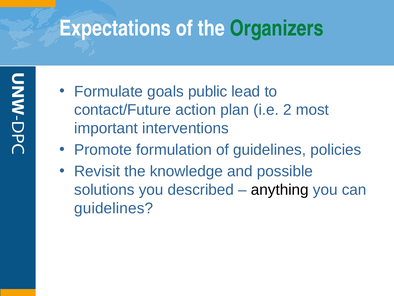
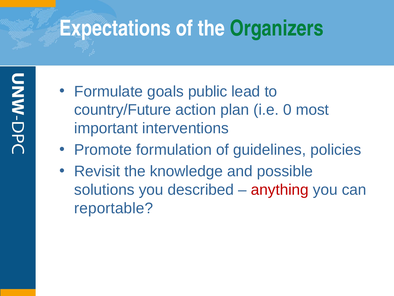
contact/Future: contact/Future -> country/Future
2: 2 -> 0
anything colour: black -> red
guidelines at (114, 208): guidelines -> reportable
